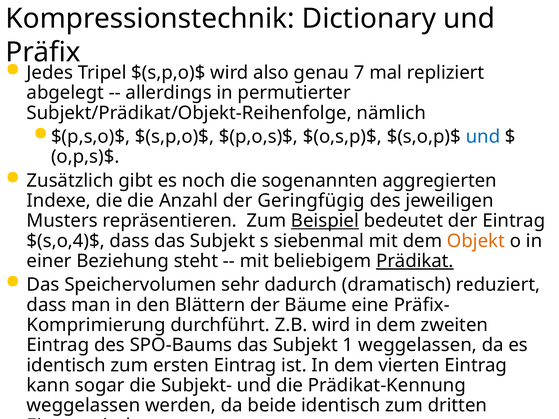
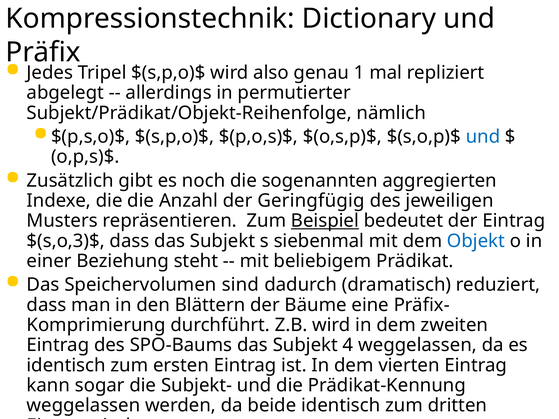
7: 7 -> 1
$(s,o,4)$: $(s,o,4)$ -> $(s,o,3)$
Objekt colour: orange -> blue
Prädikat underline: present -> none
Speichervolumen sehr: sehr -> sind
1: 1 -> 4
